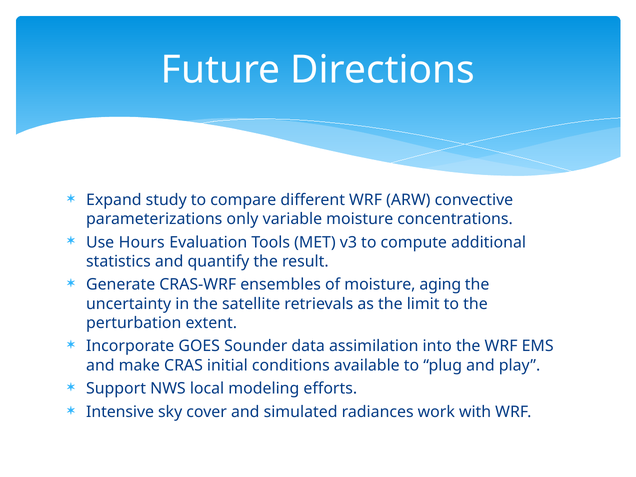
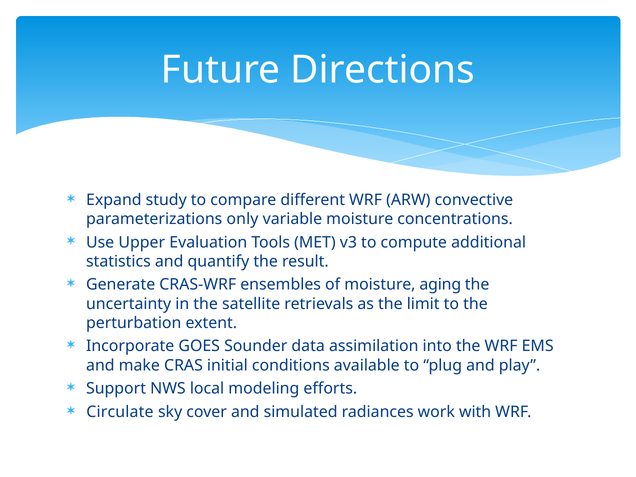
Hours: Hours -> Upper
Intensive: Intensive -> Circulate
